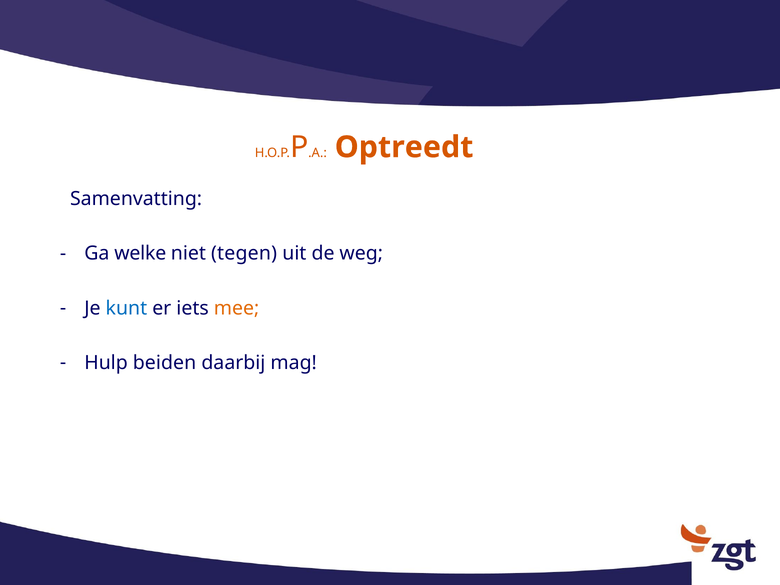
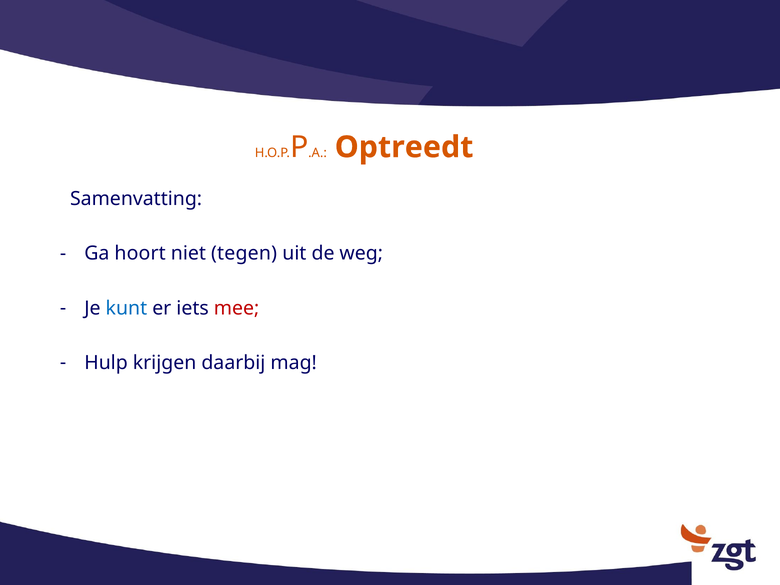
welke: welke -> hoort
mee colour: orange -> red
beiden: beiden -> krijgen
